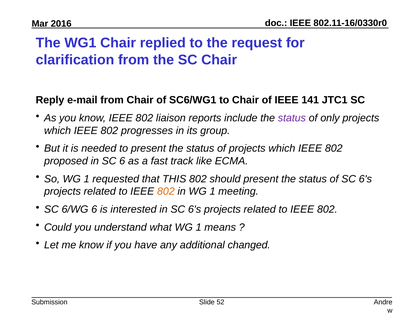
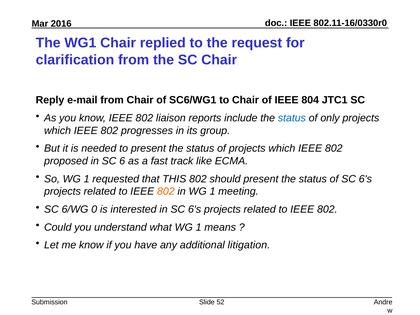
141: 141 -> 804
status at (292, 118) colour: purple -> blue
6/WG 6: 6 -> 0
changed: changed -> litigation
